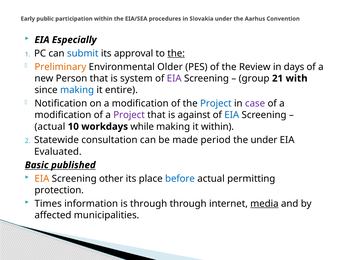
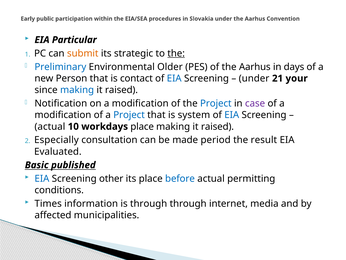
Especially: Especially -> Particular
submit colour: blue -> orange
approval: approval -> strategic
Preliminary colour: orange -> blue
of the Review: Review -> Aarhus
system: system -> contact
EIA at (174, 78) colour: purple -> blue
group at (254, 78): group -> under
with: with -> your
entire at (121, 90): entire -> raised
Project at (129, 115) colour: purple -> blue
against: against -> system
workdays while: while -> place
within at (217, 126): within -> raised
Statewide: Statewide -> Especially
the under: under -> result
EIA at (42, 178) colour: orange -> blue
protection: protection -> conditions
media underline: present -> none
